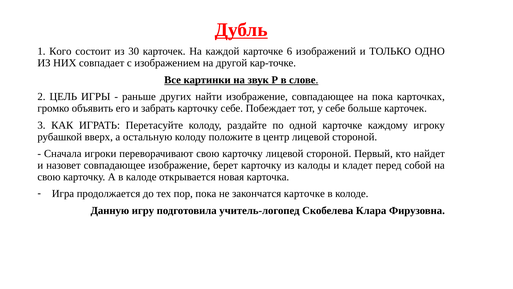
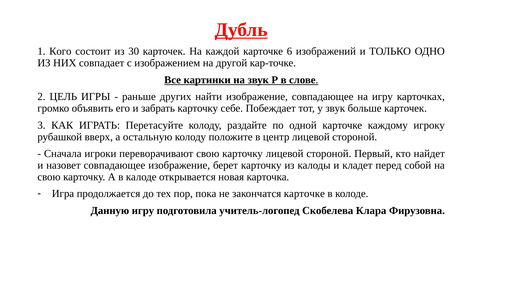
на пока: пока -> игру
у себе: себе -> звук
